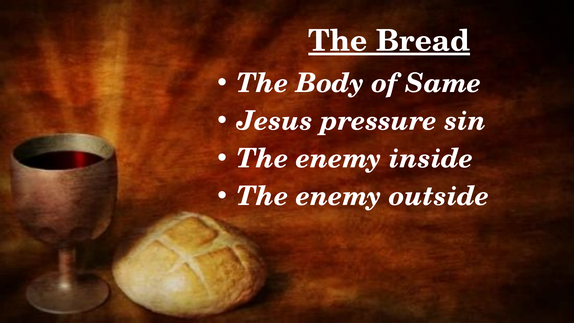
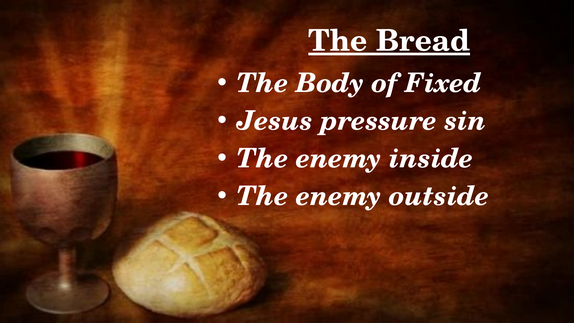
Same: Same -> Fixed
